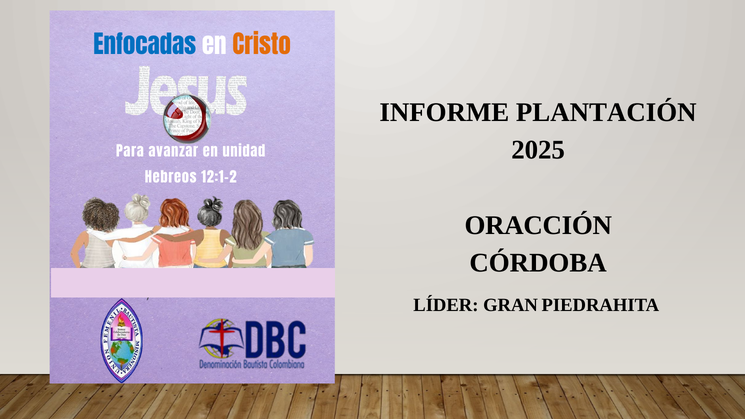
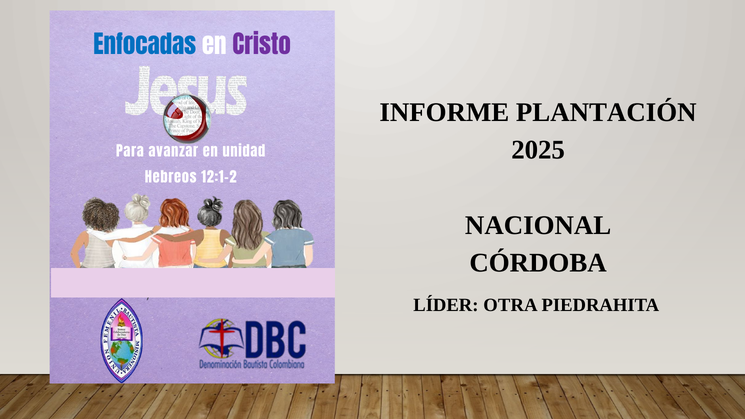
Cristo colour: orange -> purple
ORACCIÓN: ORACCIÓN -> NACIONAL
GRAN: GRAN -> OTRA
